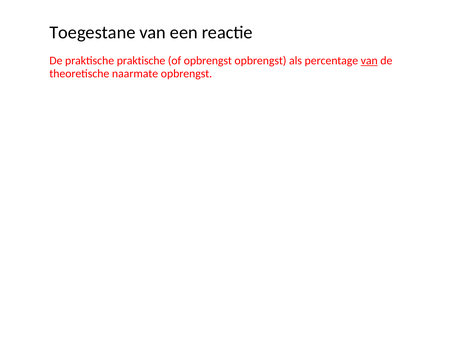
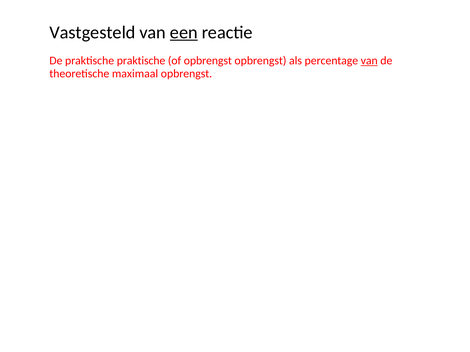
Toegestane: Toegestane -> Vastgesteld
een underline: none -> present
naarmate: naarmate -> maximaal
